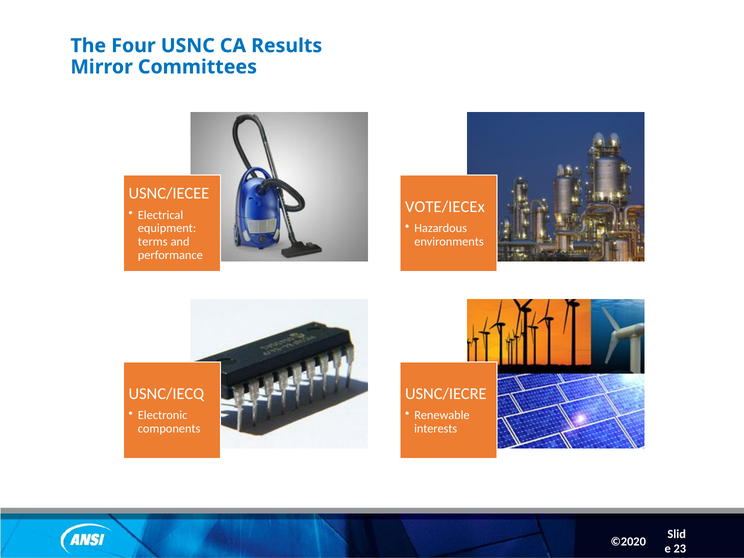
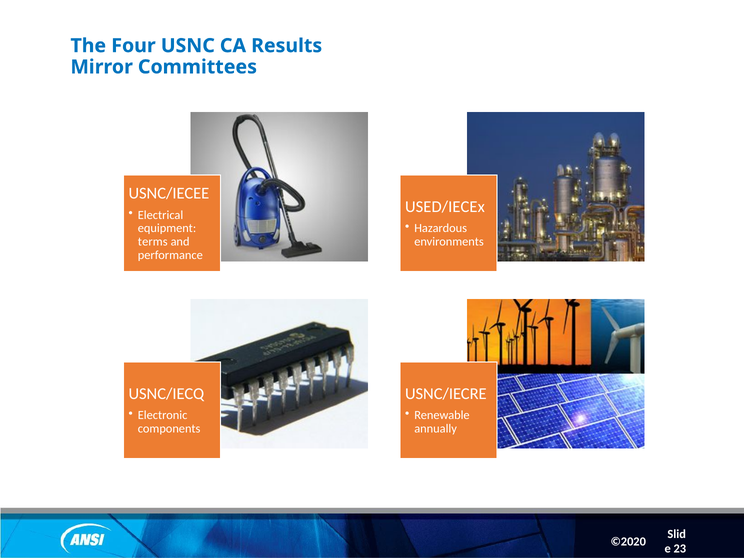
VOTE/IECEx: VOTE/IECEx -> USED/IECEx
interests: interests -> annually
